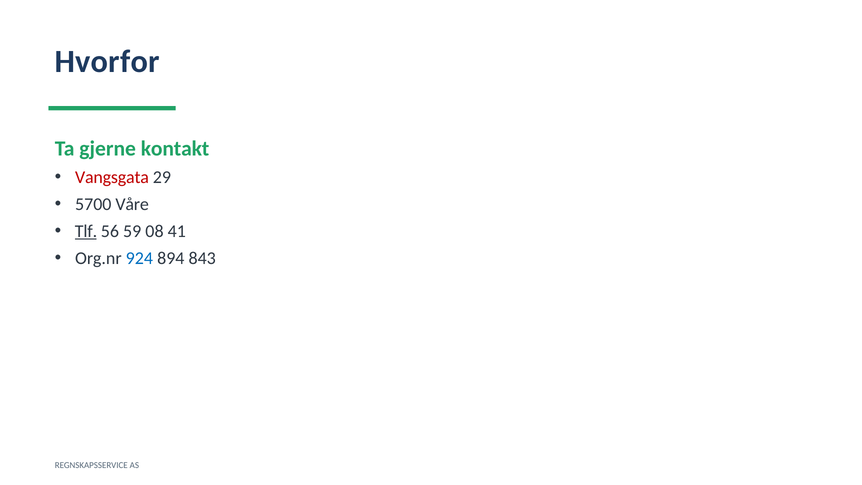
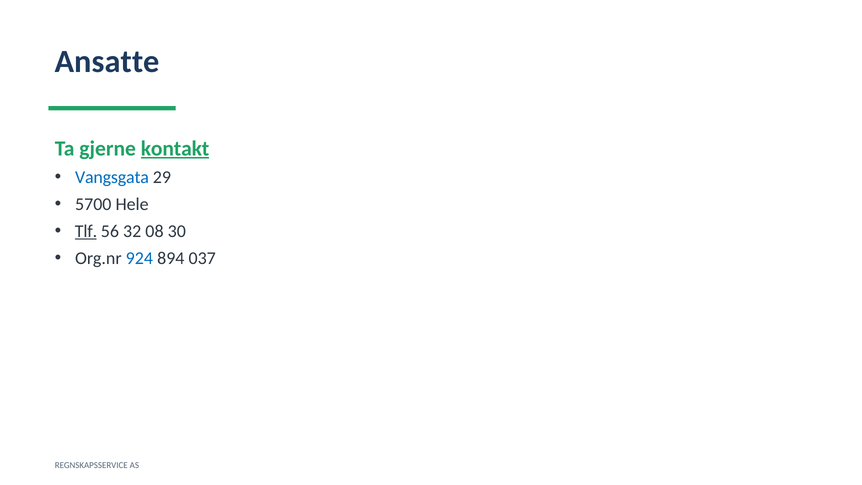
Hvorfor: Hvorfor -> Ansatte
kontakt underline: none -> present
Vangsgata colour: red -> blue
Våre: Våre -> Hele
59: 59 -> 32
41: 41 -> 30
843: 843 -> 037
